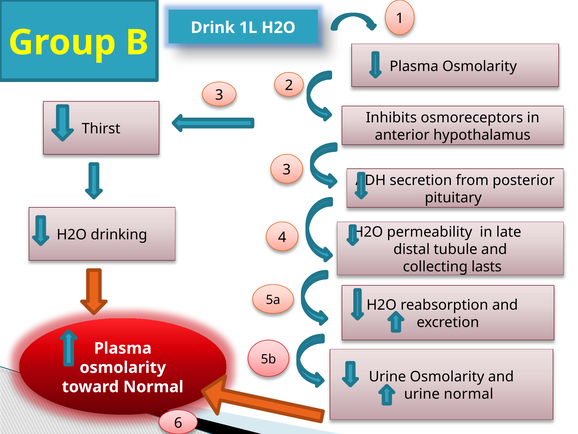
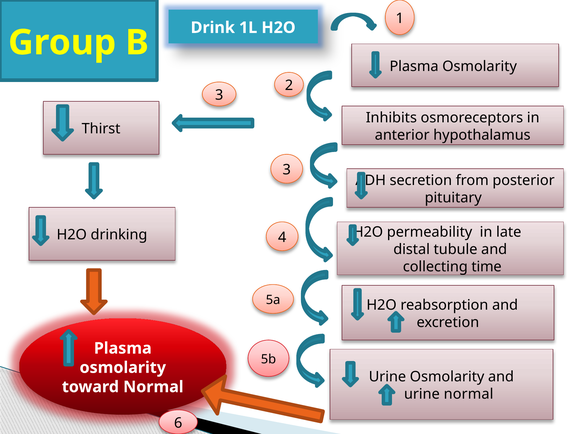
lasts: lasts -> time
